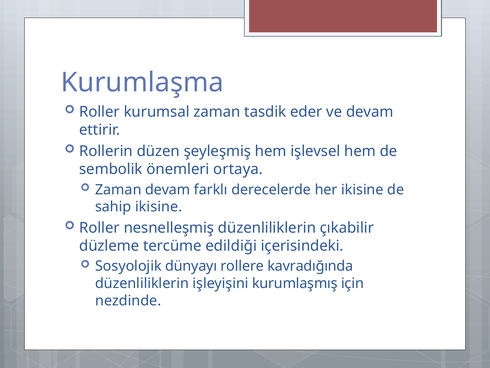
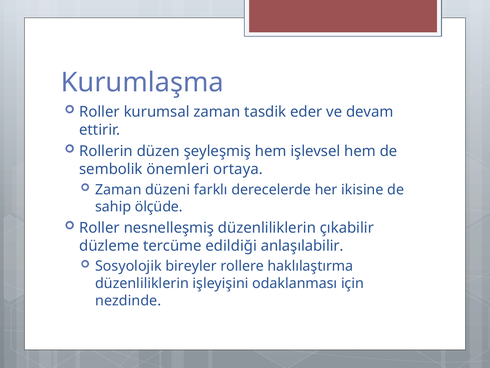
Zaman devam: devam -> düzeni
sahip ikisine: ikisine -> ölçüde
içerisindeki: içerisindeki -> anlaşılabilir
dünyayı: dünyayı -> bireyler
kavradığında: kavradığında -> haklılaştırma
kurumlaşmış: kurumlaşmış -> odaklanması
